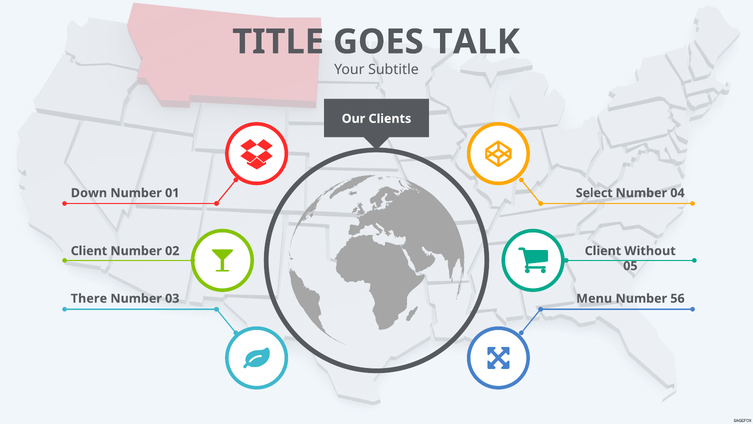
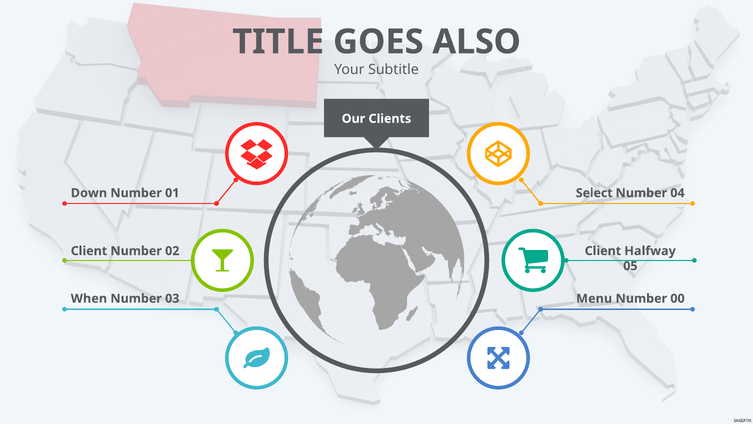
TALK: TALK -> ALSO
Without: Without -> Halfway
There: There -> When
56: 56 -> 00
